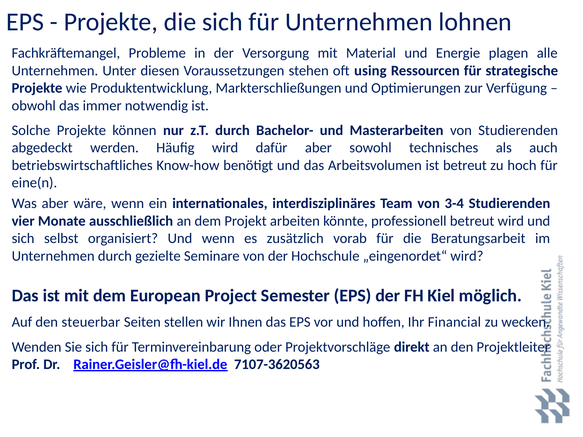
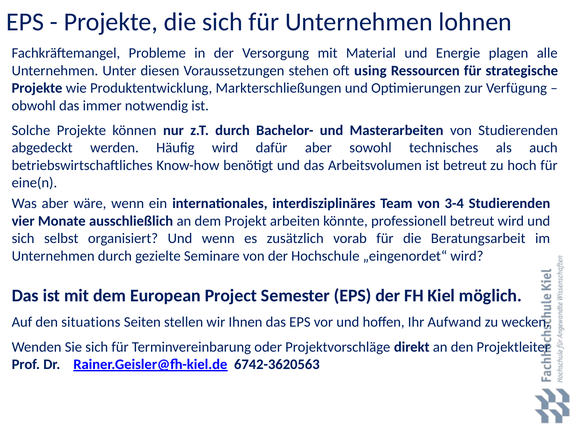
steuerbar: steuerbar -> situations
Financial: Financial -> Aufwand
7107-3620563: 7107-3620563 -> 6742-3620563
